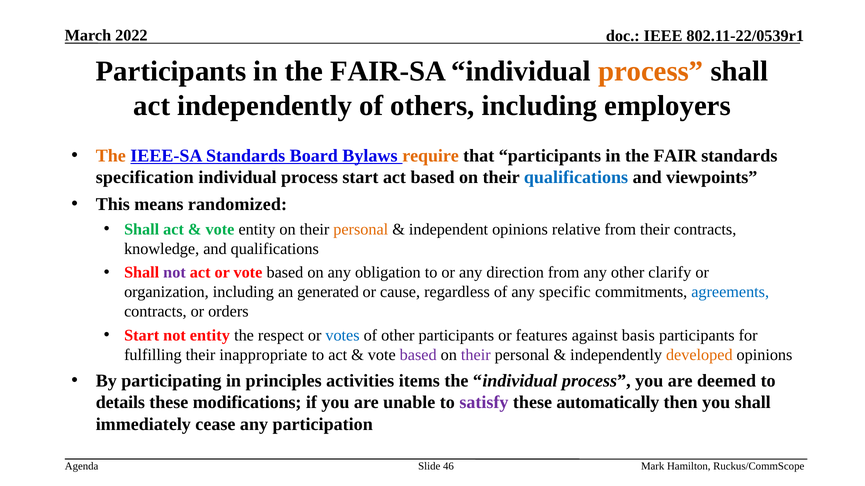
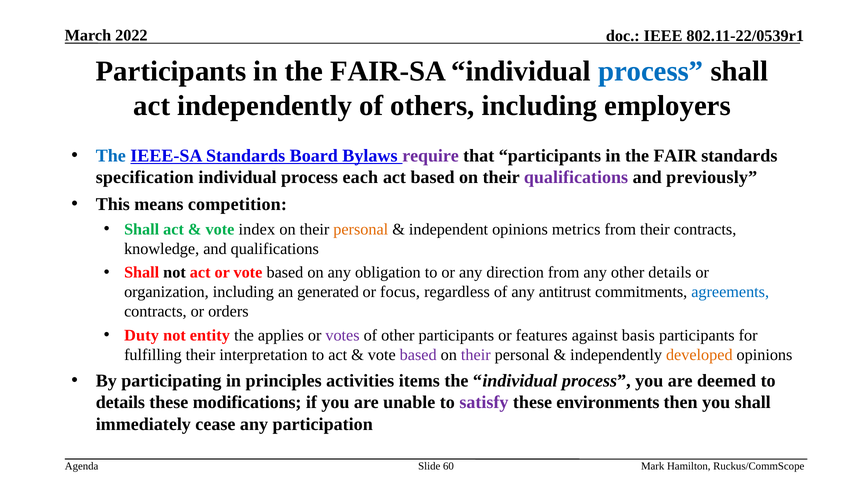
process at (651, 71) colour: orange -> blue
The at (111, 156) colour: orange -> blue
require colour: orange -> purple
process start: start -> each
qualifications at (576, 178) colour: blue -> purple
viewpoints: viewpoints -> previously
randomized: randomized -> competition
vote entity: entity -> index
relative: relative -> metrics
not at (175, 273) colour: purple -> black
other clarify: clarify -> details
cause: cause -> focus
specific: specific -> antitrust
Start at (142, 336): Start -> Duty
respect: respect -> applies
votes colour: blue -> purple
inappropriate: inappropriate -> interpretation
automatically: automatically -> environments
46: 46 -> 60
